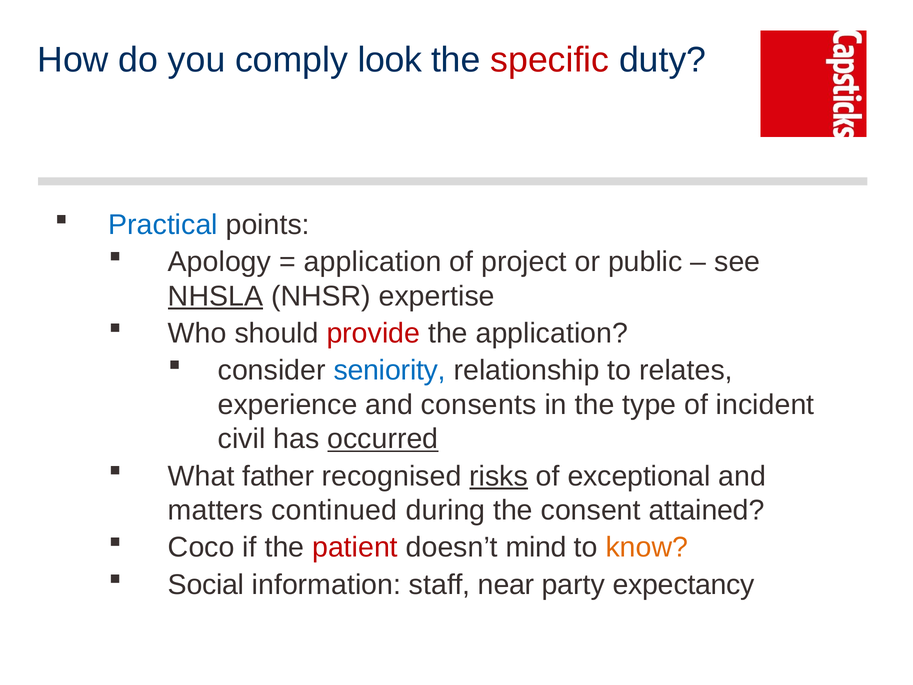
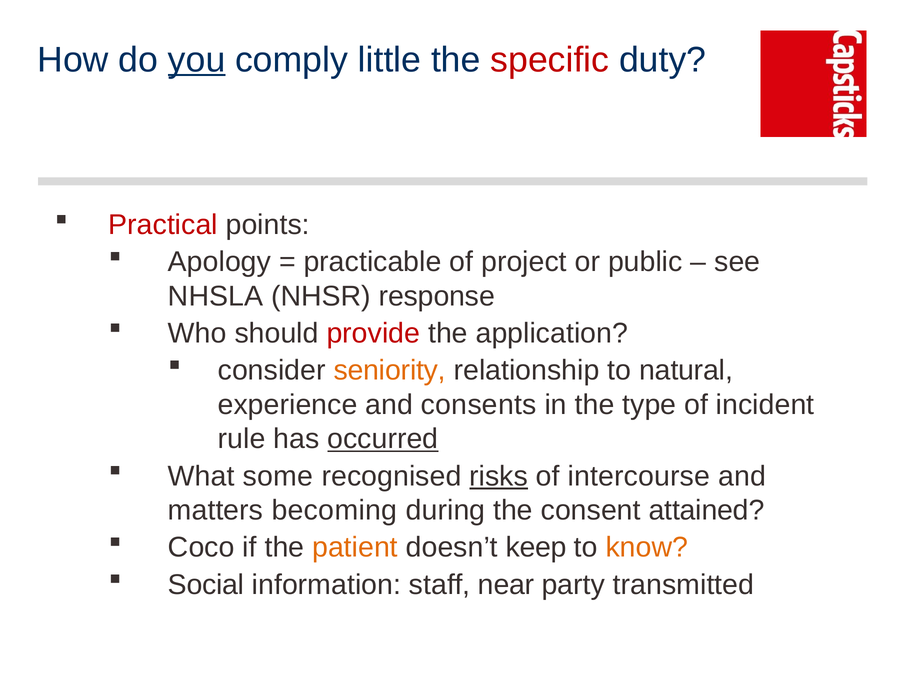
you underline: none -> present
look: look -> little
Practical colour: blue -> red
application at (373, 262): application -> practicable
NHSLA underline: present -> none
expertise: expertise -> response
seniority colour: blue -> orange
relates: relates -> natural
civil: civil -> rule
father: father -> some
exceptional: exceptional -> intercourse
continued: continued -> becoming
patient colour: red -> orange
mind: mind -> keep
expectancy: expectancy -> transmitted
